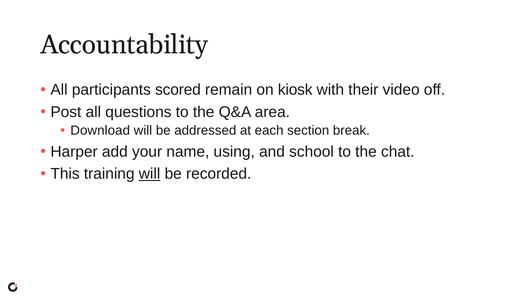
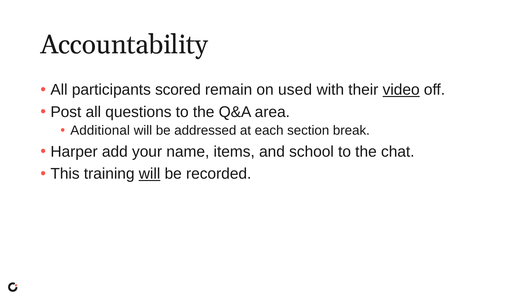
kiosk: kiosk -> used
video underline: none -> present
Download: Download -> Additional
using: using -> items
